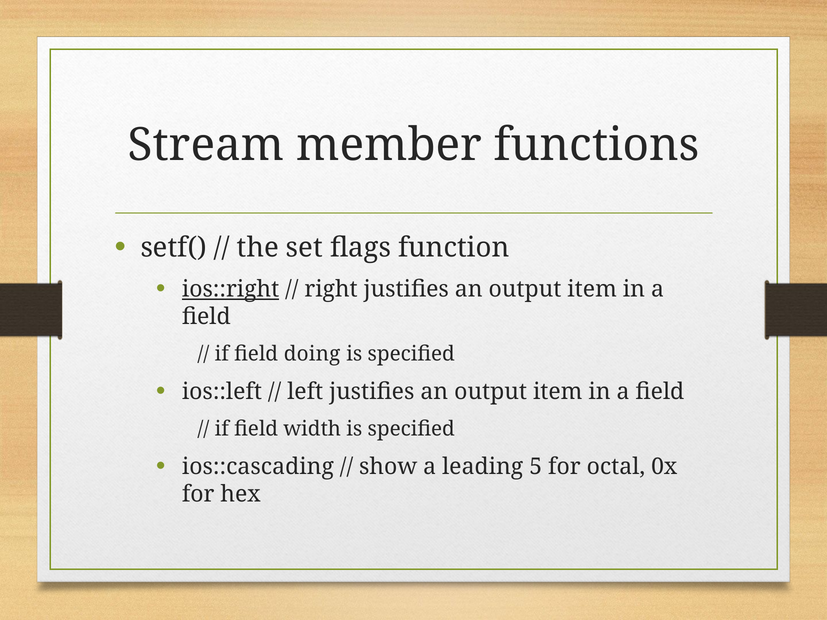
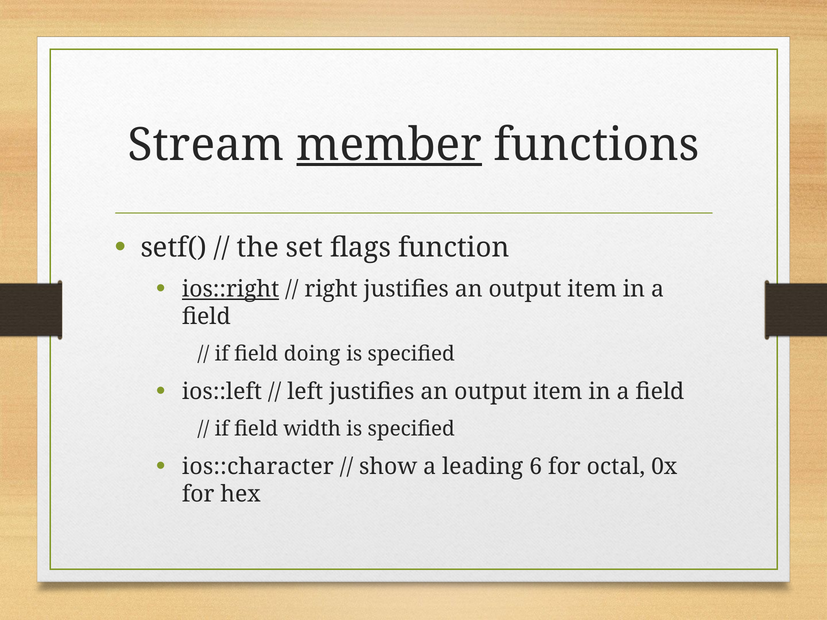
member underline: none -> present
ios::cascading: ios::cascading -> ios::character
5: 5 -> 6
